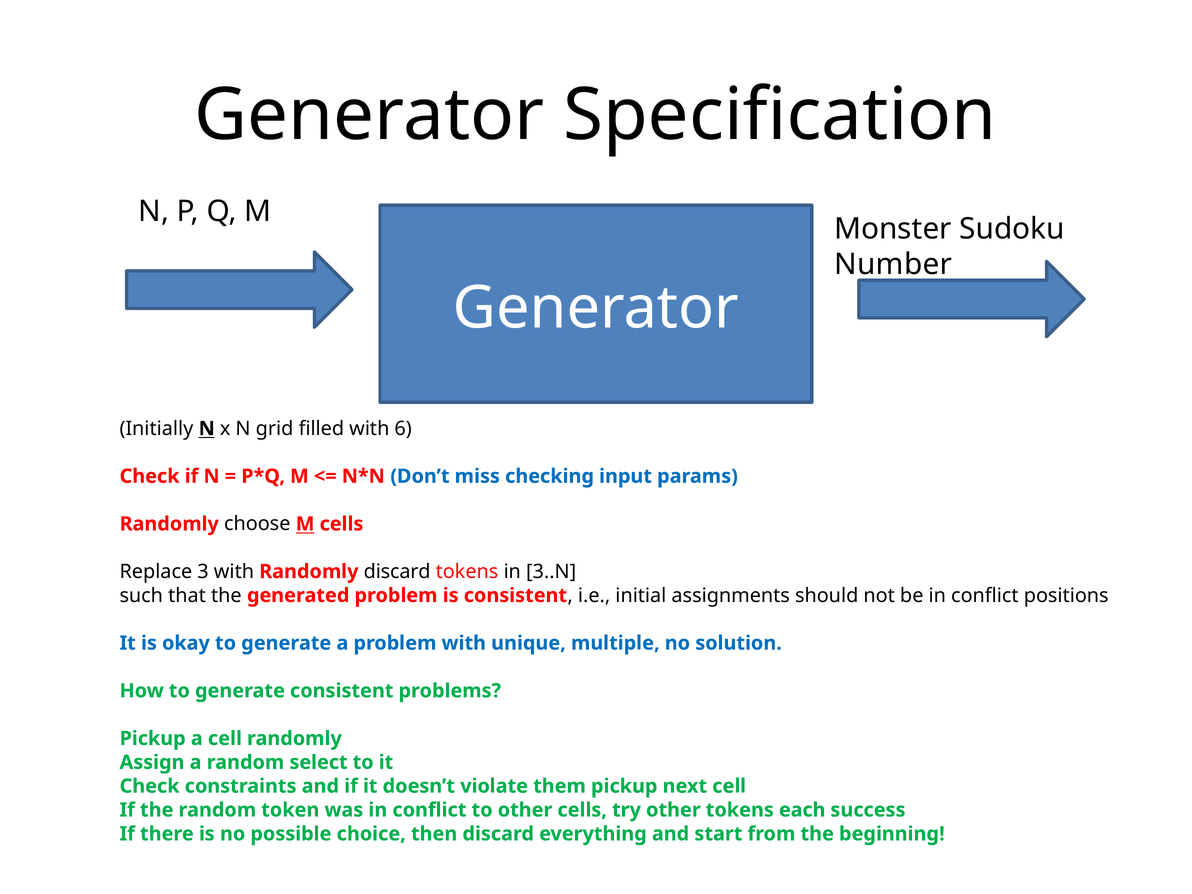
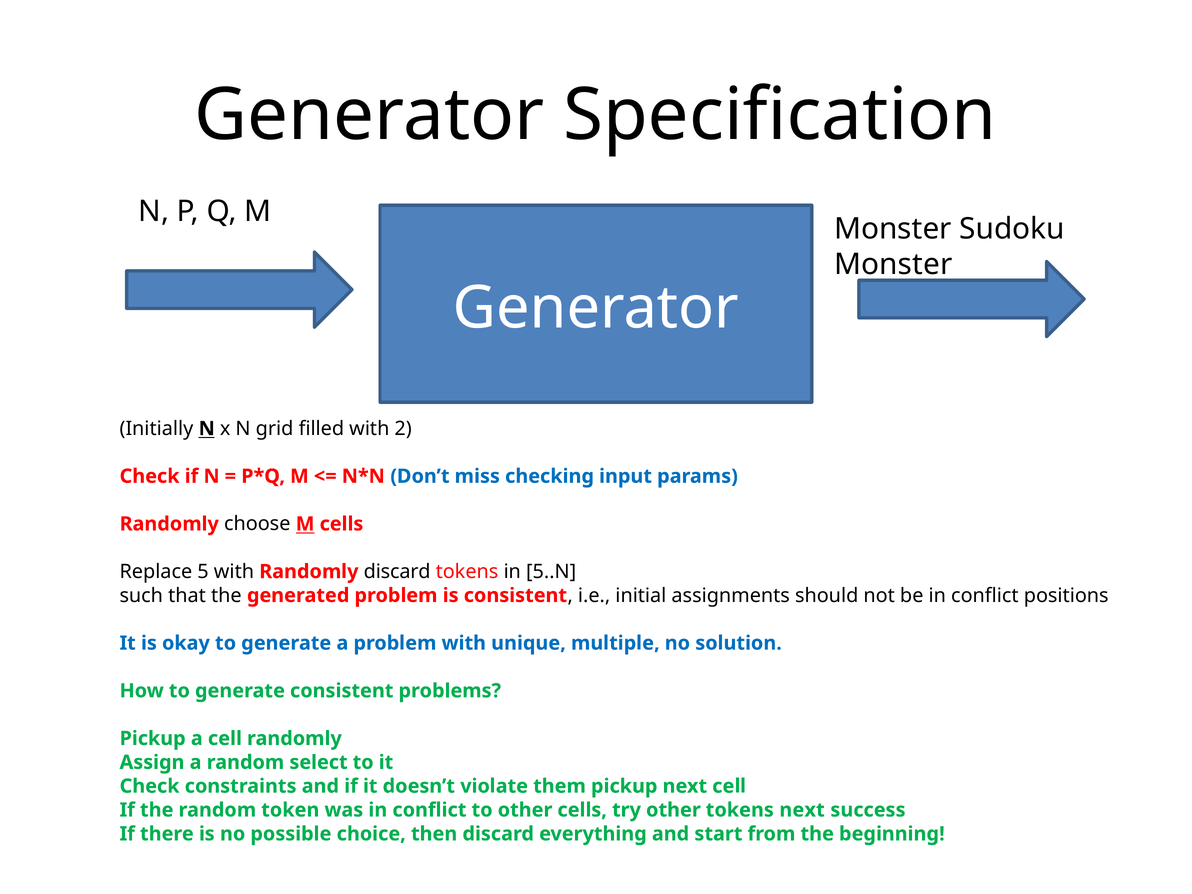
Number at (893, 264): Number -> Monster
6: 6 -> 2
3: 3 -> 5
3..N: 3..N -> 5..N
tokens each: each -> next
